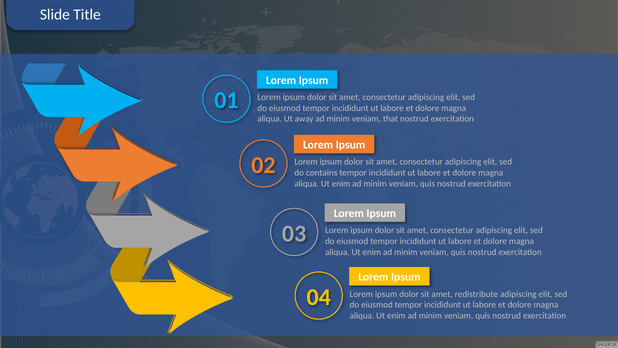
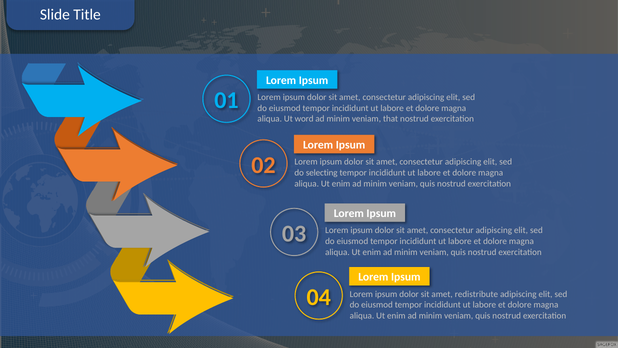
away: away -> word
contains: contains -> selecting
